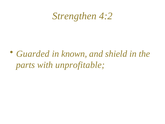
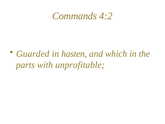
Strengthen: Strengthen -> Commands
known: known -> hasten
shield: shield -> which
